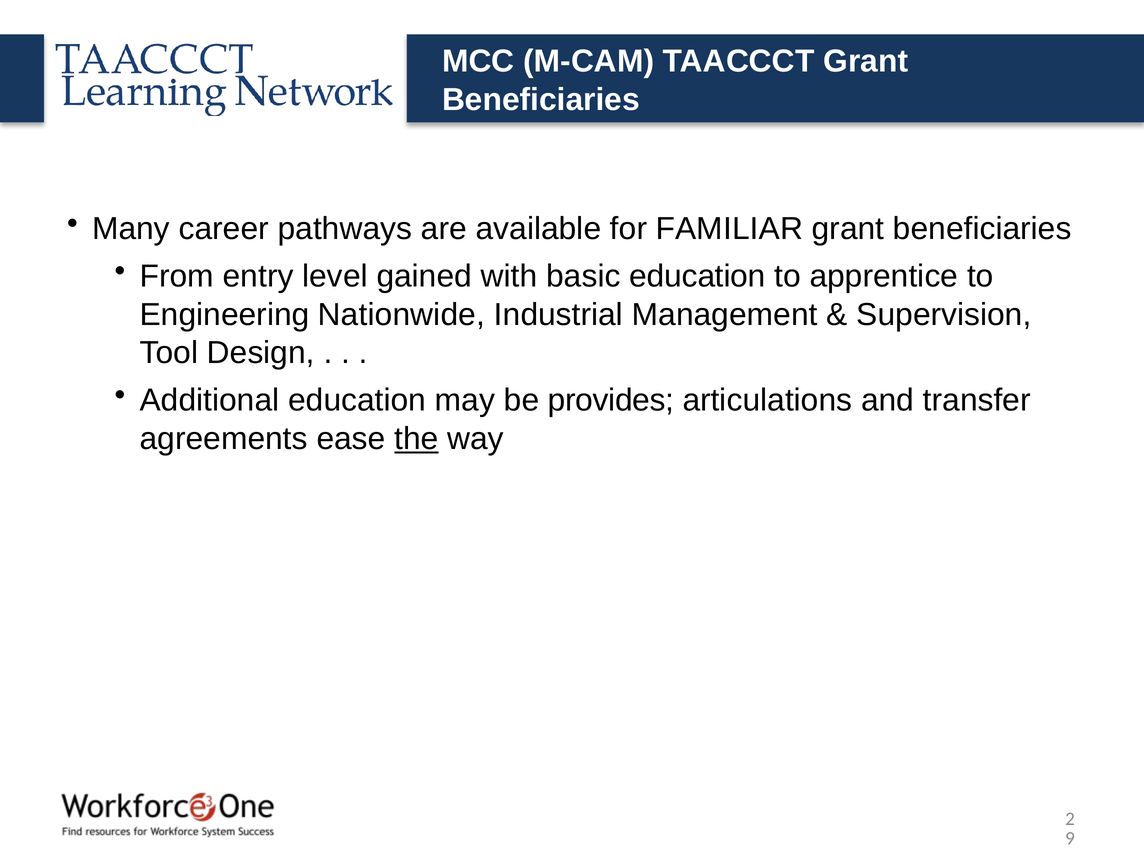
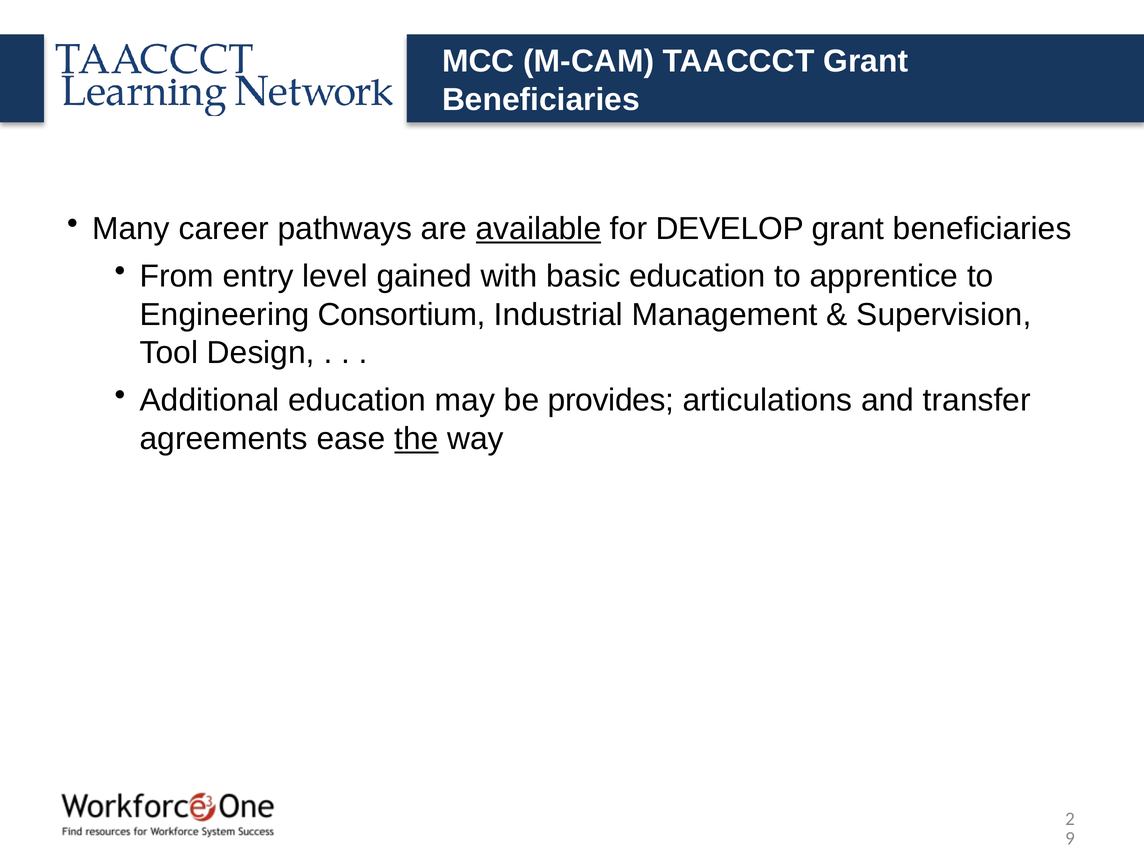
available underline: none -> present
FAMILIAR: FAMILIAR -> DEVELOP
Nationwide: Nationwide -> Consortium
